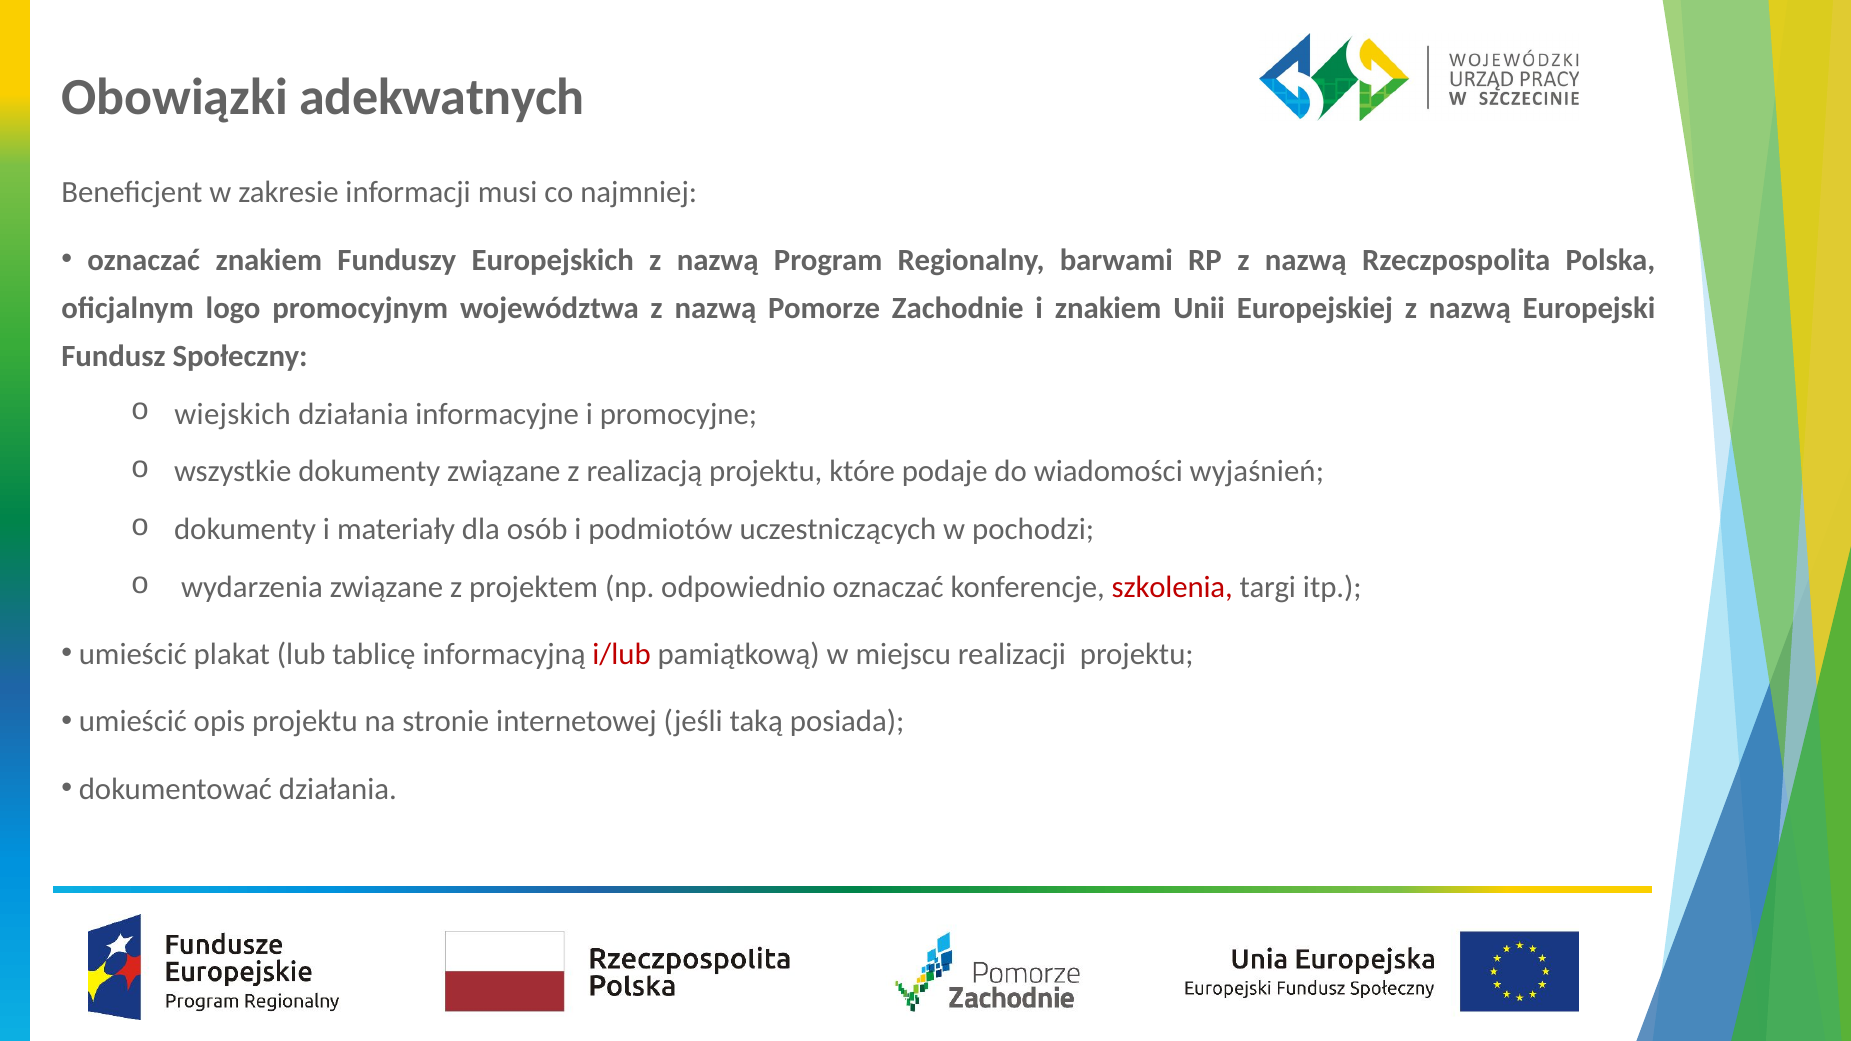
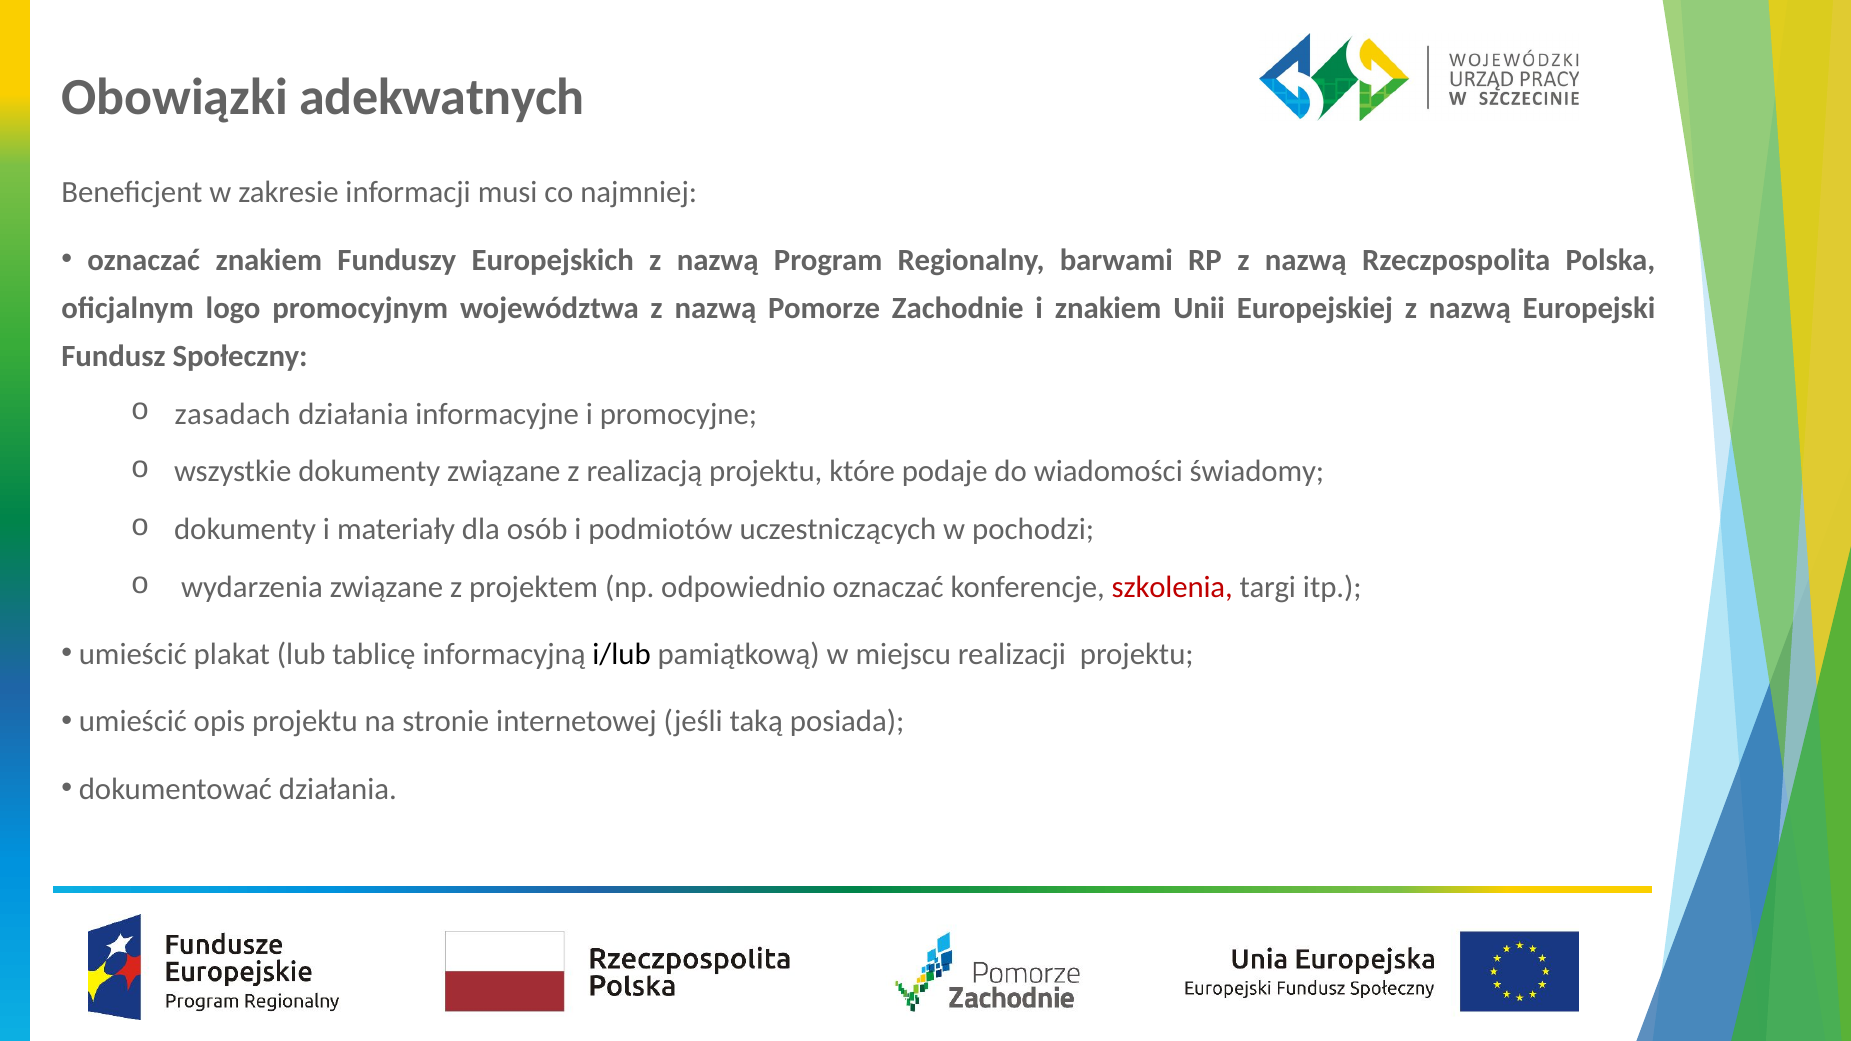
wiejskich: wiejskich -> zasadach
wyjaśnień: wyjaśnień -> świadomy
i/lub colour: red -> black
